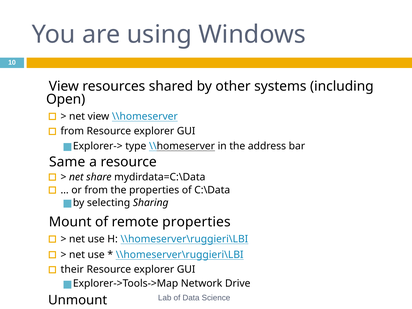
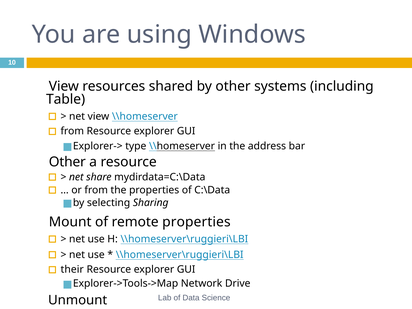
Open: Open -> Table
Same at (67, 162): Same -> Other
